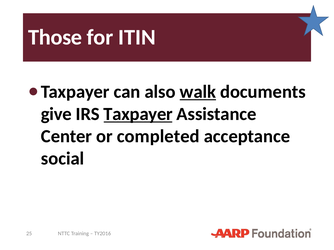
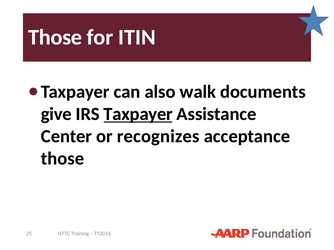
walk underline: present -> none
completed: completed -> recognizes
social at (63, 159): social -> those
